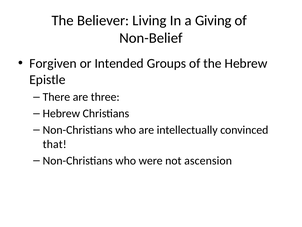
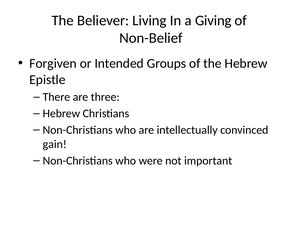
that: that -> gain
ascension: ascension -> important
